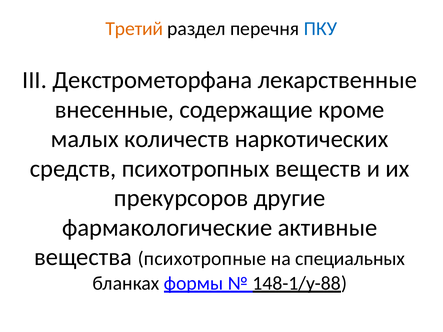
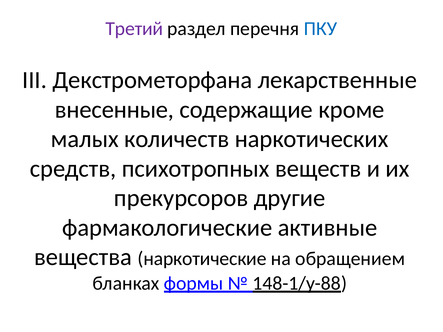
Третий colour: orange -> purple
психотропные: психотропные -> наркотические
специальных: специальных -> обращением
